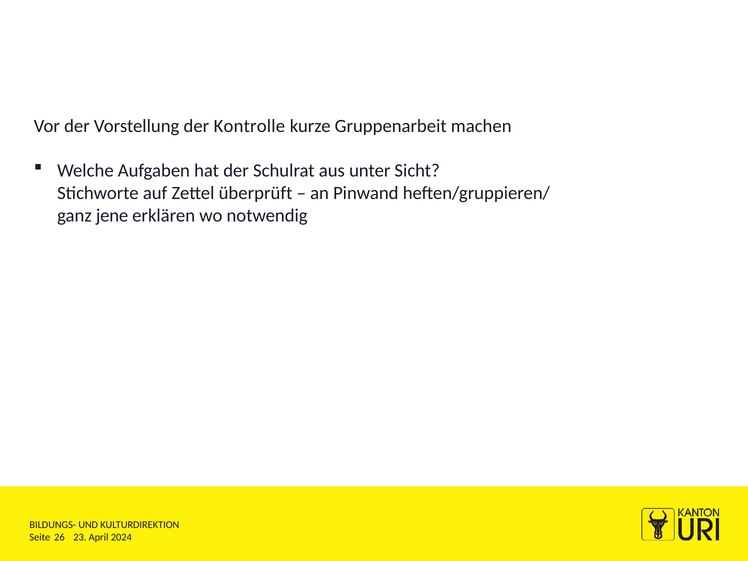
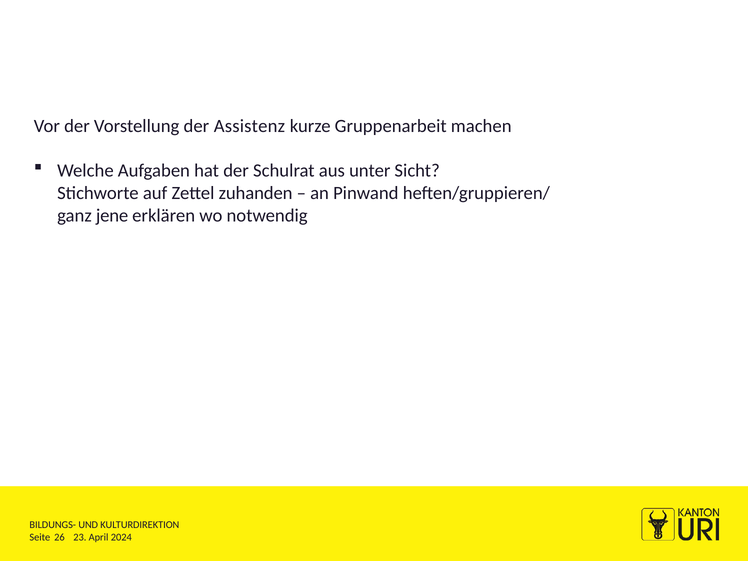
Kontrolle: Kontrolle -> Assistenz
überprüft: überprüft -> zuhanden
